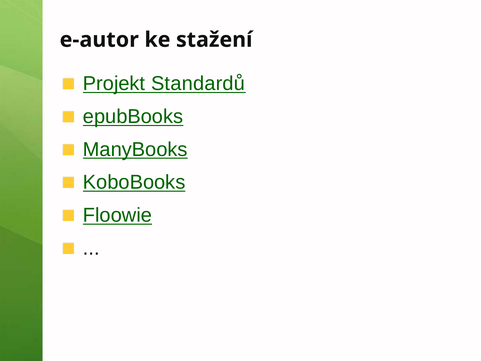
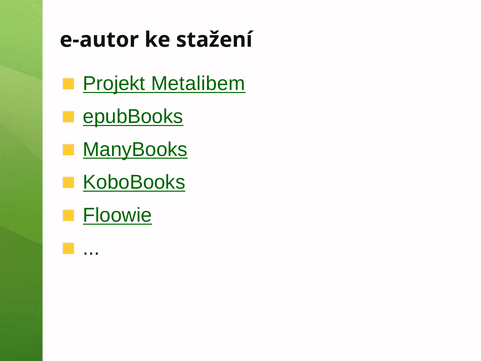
Standardů: Standardů -> Metalibem
